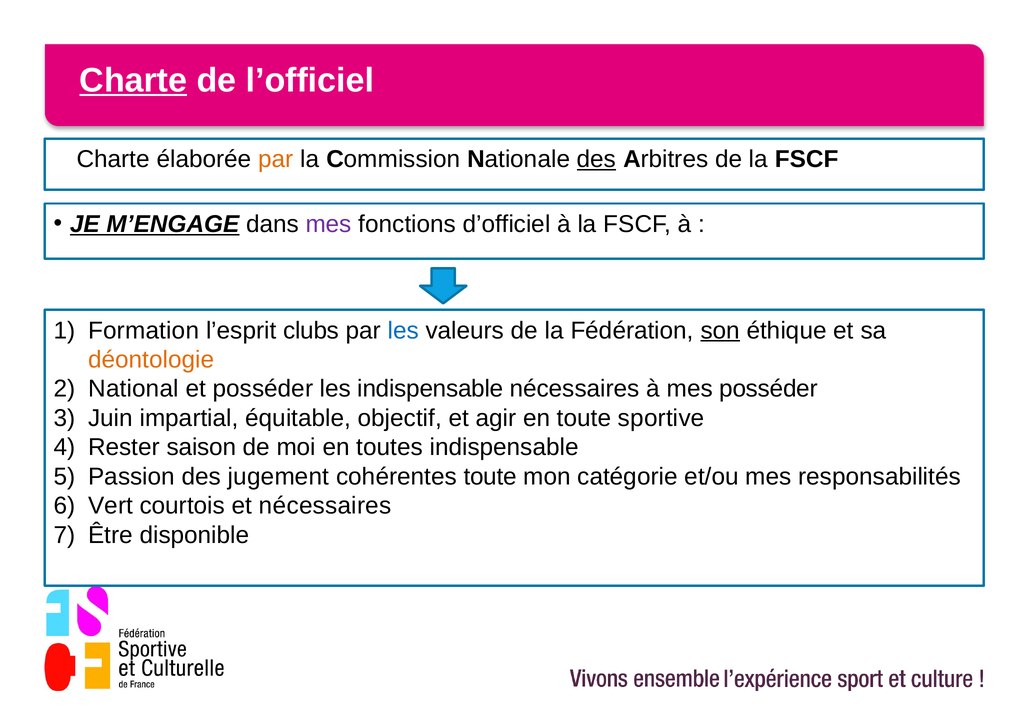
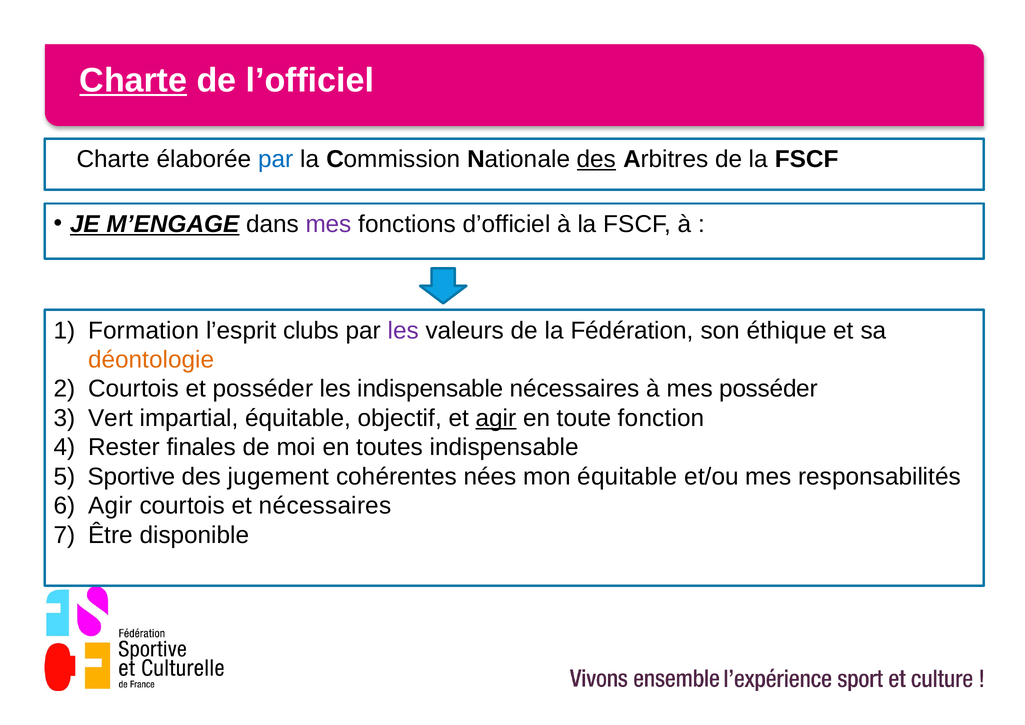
par at (276, 159) colour: orange -> blue
les at (403, 331) colour: blue -> purple
son underline: present -> none
National at (134, 389): National -> Courtois
Juin: Juin -> Vert
agir at (496, 418) underline: none -> present
sportive: sportive -> fonction
saison: saison -> finales
Passion: Passion -> Sportive
cohérentes toute: toute -> nées
mon catégorie: catégorie -> équitable
Vert at (111, 506): Vert -> Agir
